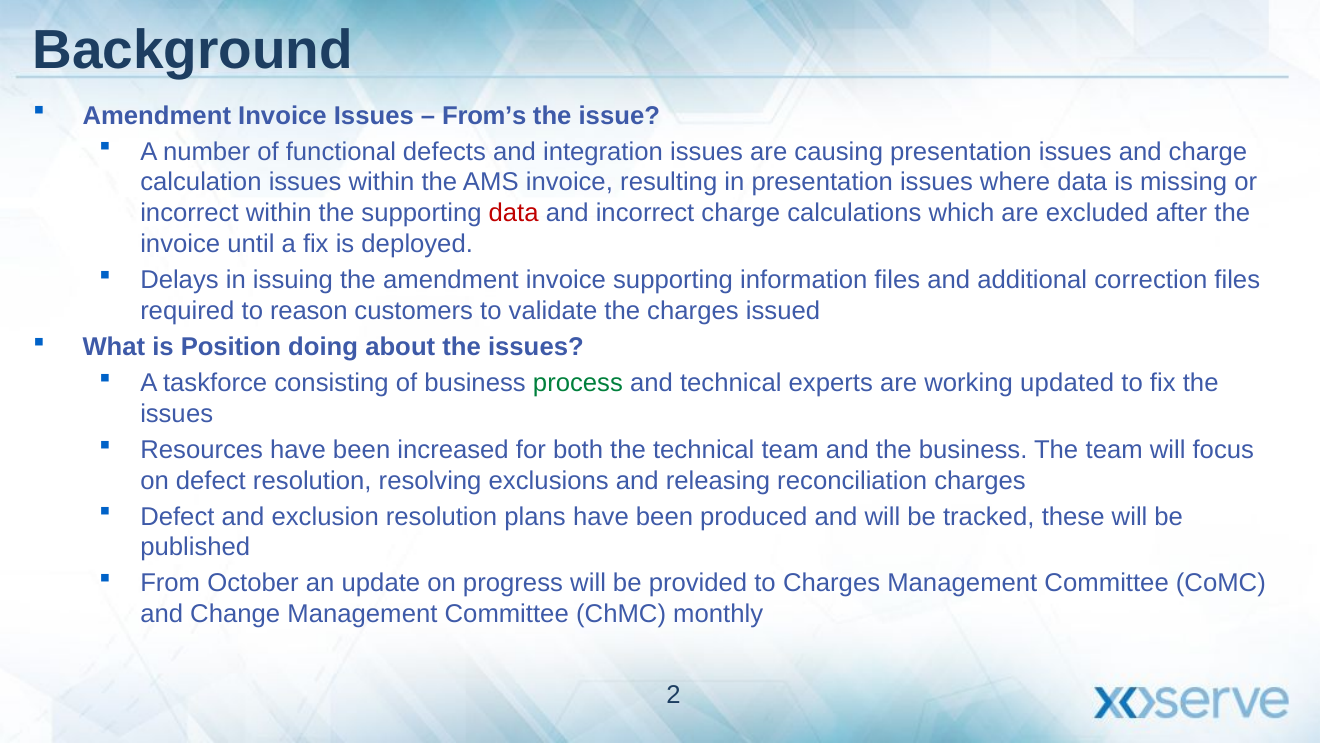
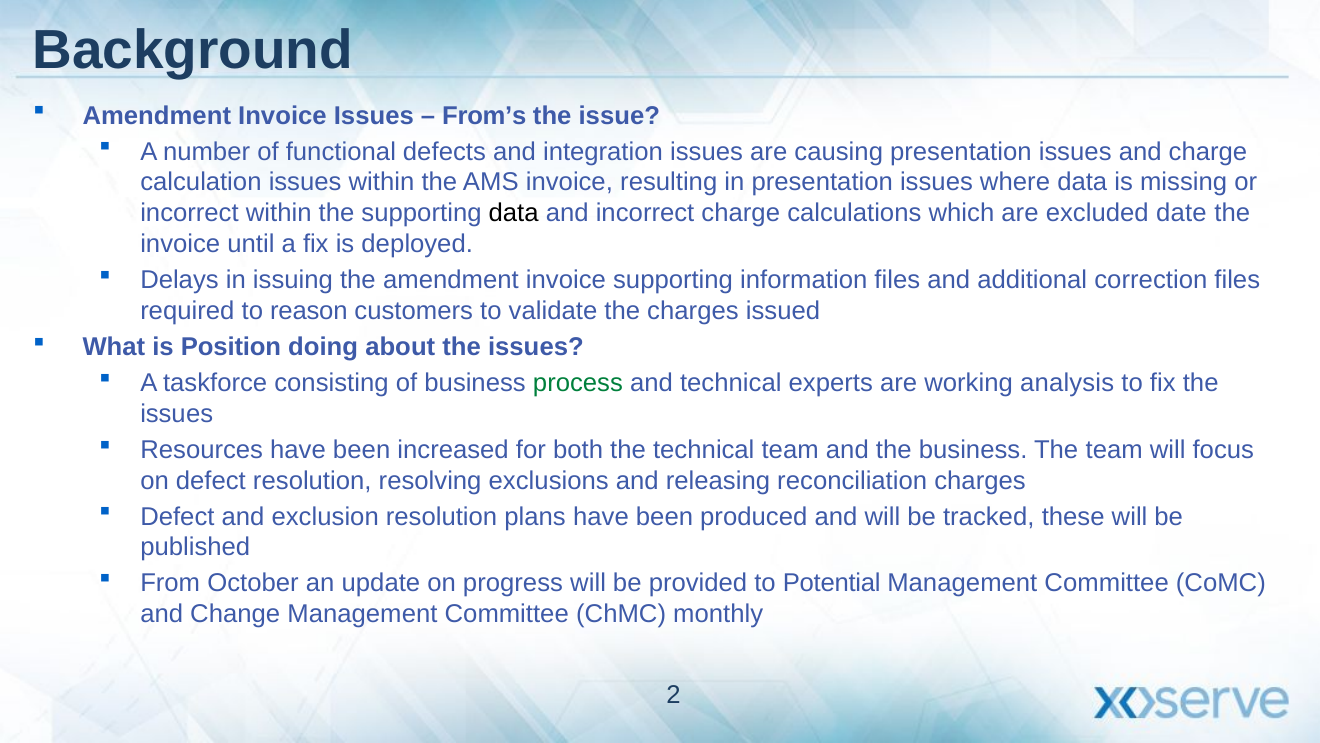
data at (514, 213) colour: red -> black
after: after -> date
updated: updated -> analysis
to Charges: Charges -> Potential
